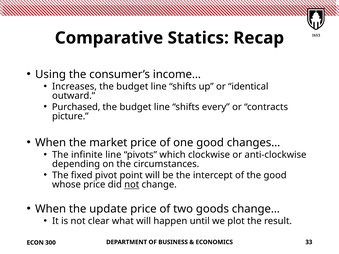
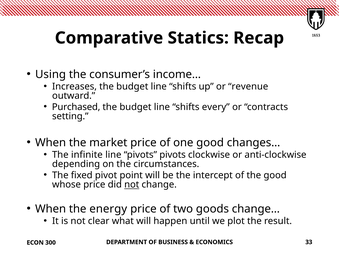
identical: identical -> revenue
picture: picture -> setting
pivots which: which -> pivots
update: update -> energy
